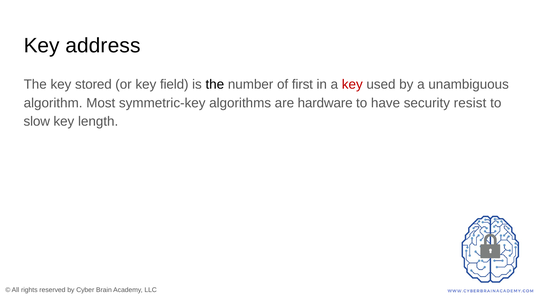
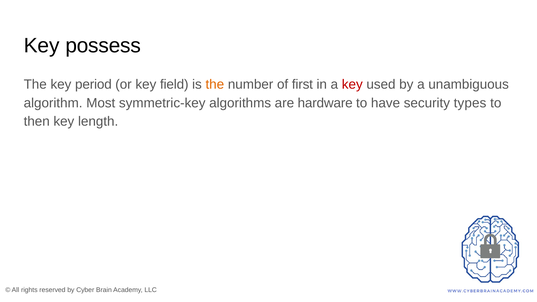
address: address -> possess
stored: stored -> period
the at (215, 84) colour: black -> orange
resist: resist -> types
slow: slow -> then
